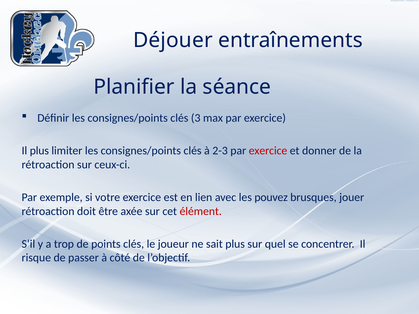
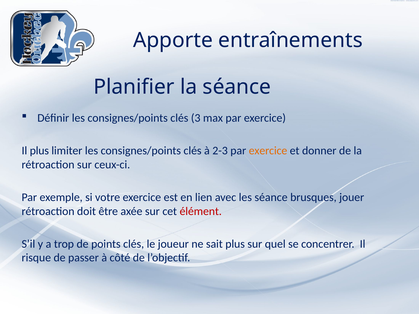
Déjouer: Déjouer -> Apporte
exercice at (268, 151) colour: red -> orange
les pouvez: pouvez -> séance
